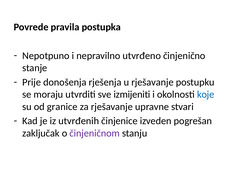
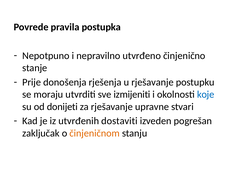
granice: granice -> donijeti
činjenice: činjenice -> dostaviti
činjeničnom colour: purple -> orange
